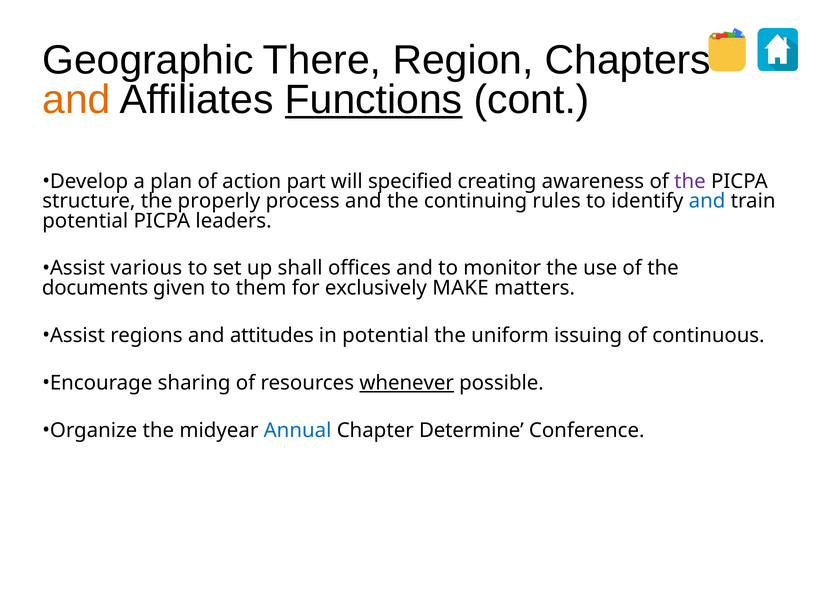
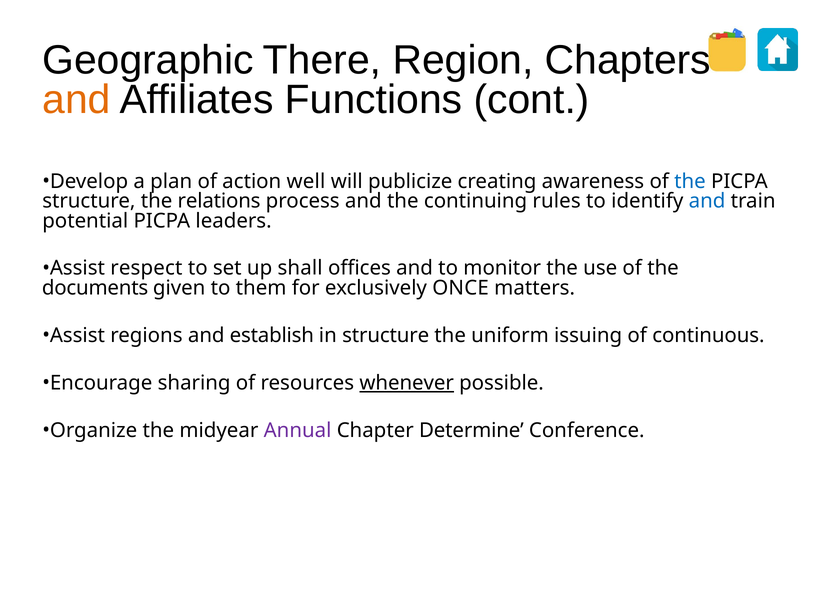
Functions underline: present -> none
part: part -> well
specified: specified -> publicize
the at (690, 182) colour: purple -> blue
properly: properly -> relations
various: various -> respect
MAKE: MAKE -> ONCE
attitudes: attitudes -> establish
in potential: potential -> structure
Annual colour: blue -> purple
